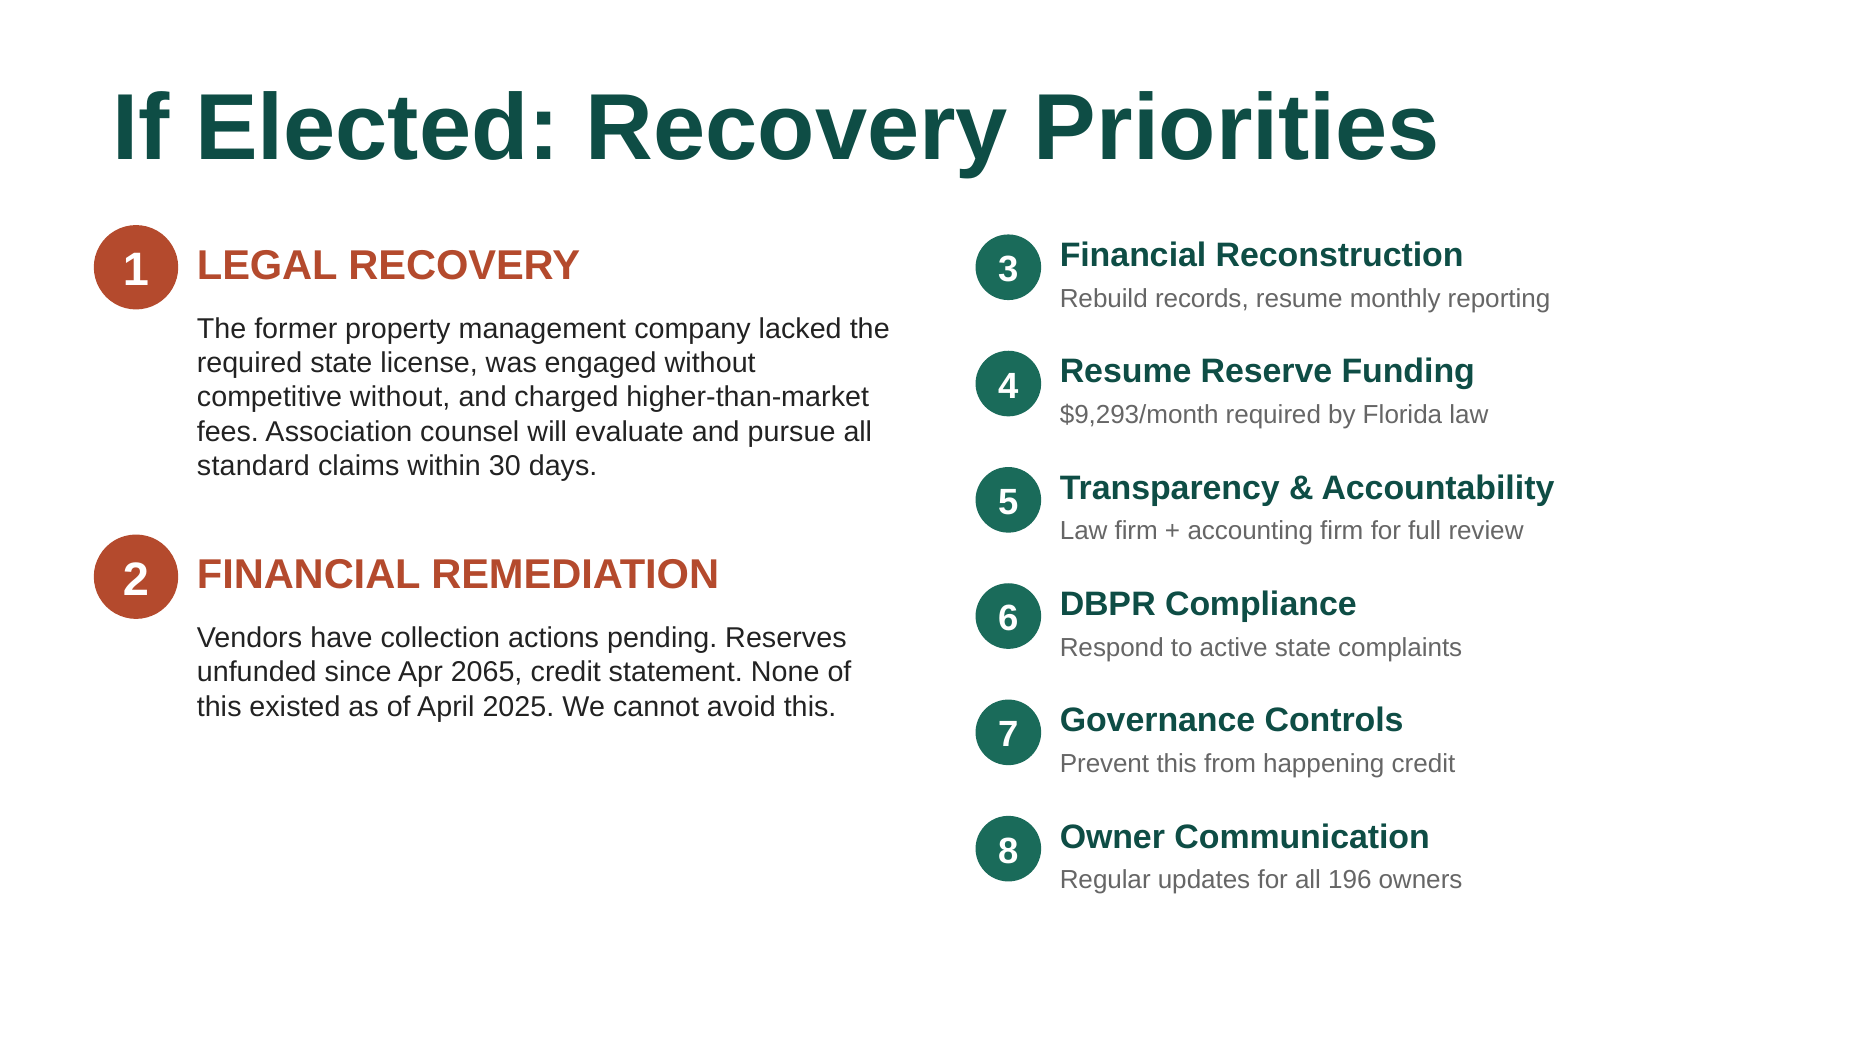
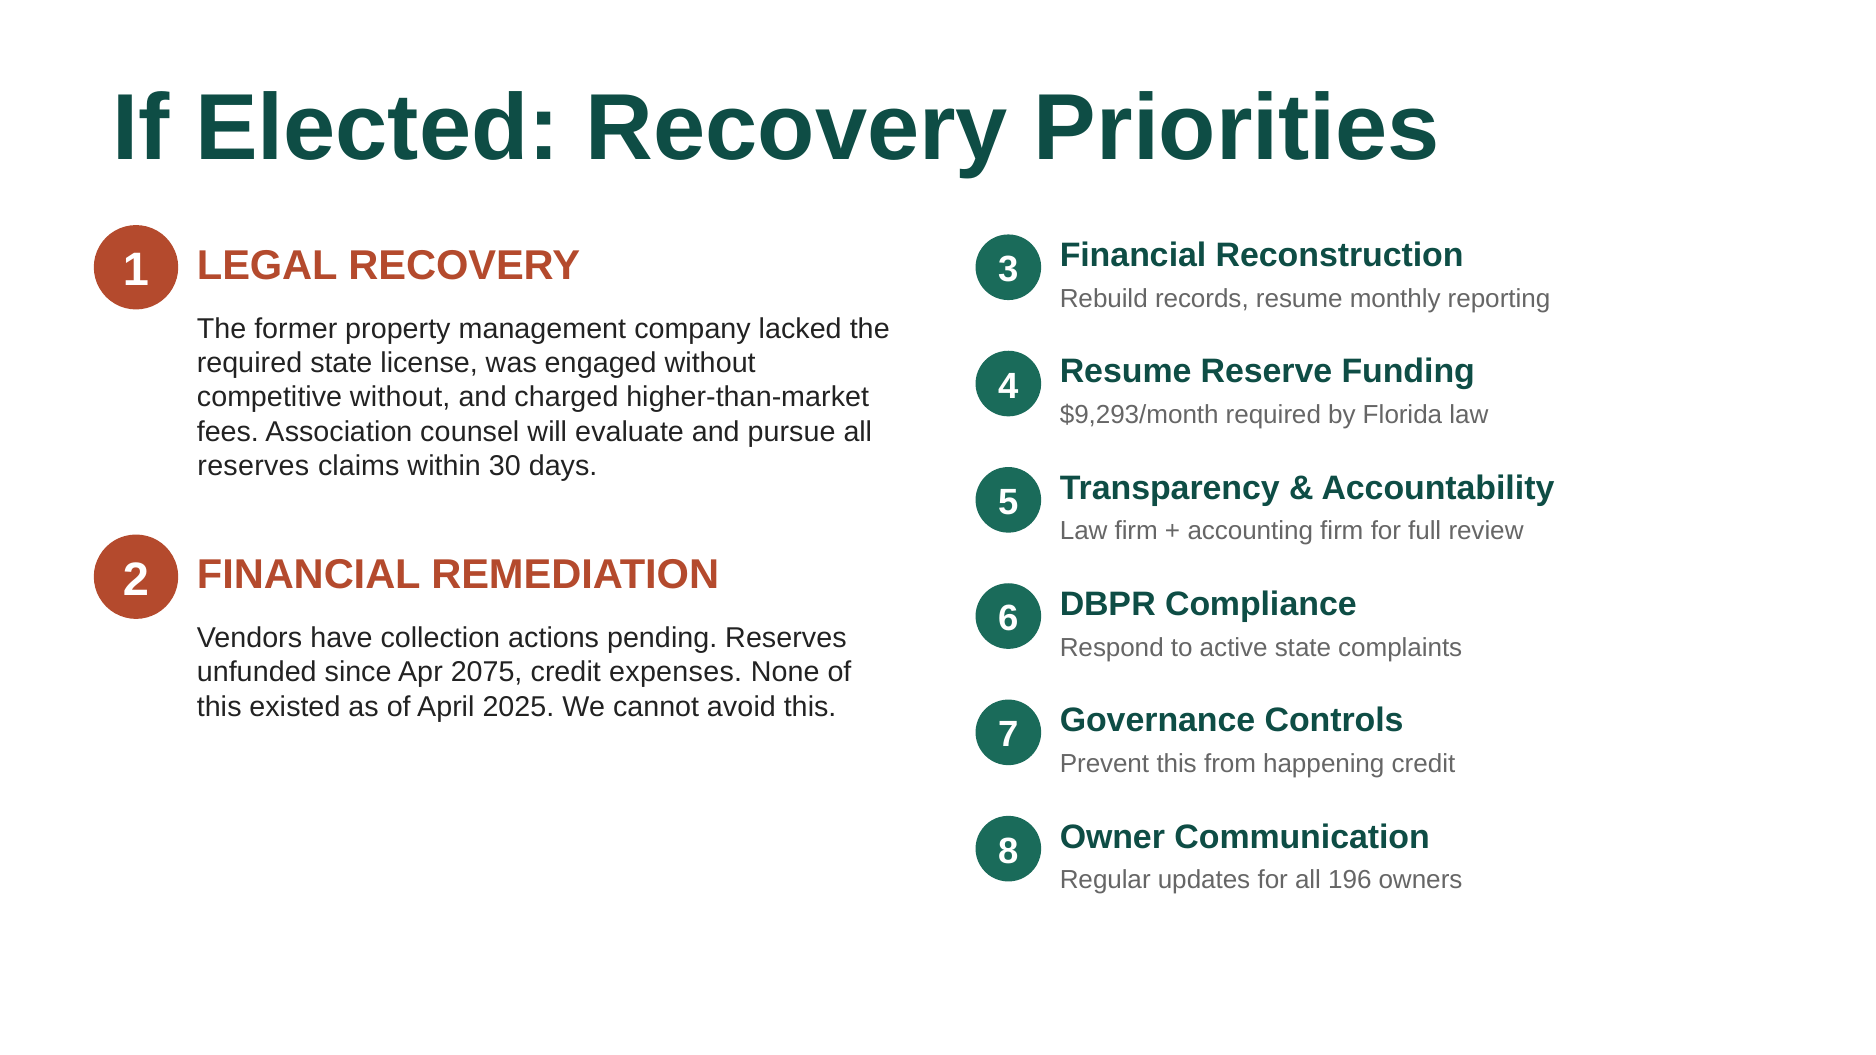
standard at (253, 466): standard -> reserves
2065: 2065 -> 2075
statement: statement -> expenses
